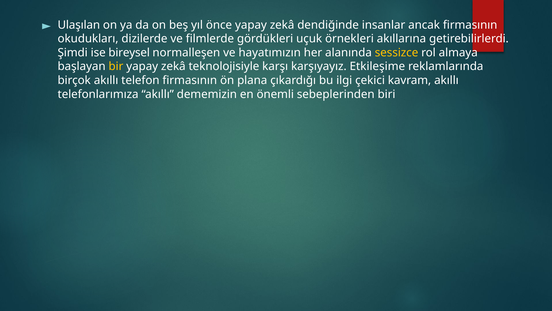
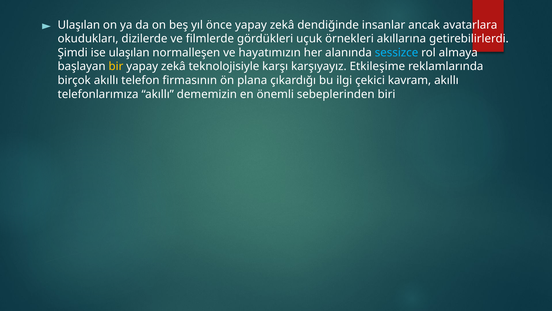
ancak firmasının: firmasının -> avatarlara
ise bireysel: bireysel -> ulaşılan
sessizce colour: yellow -> light blue
